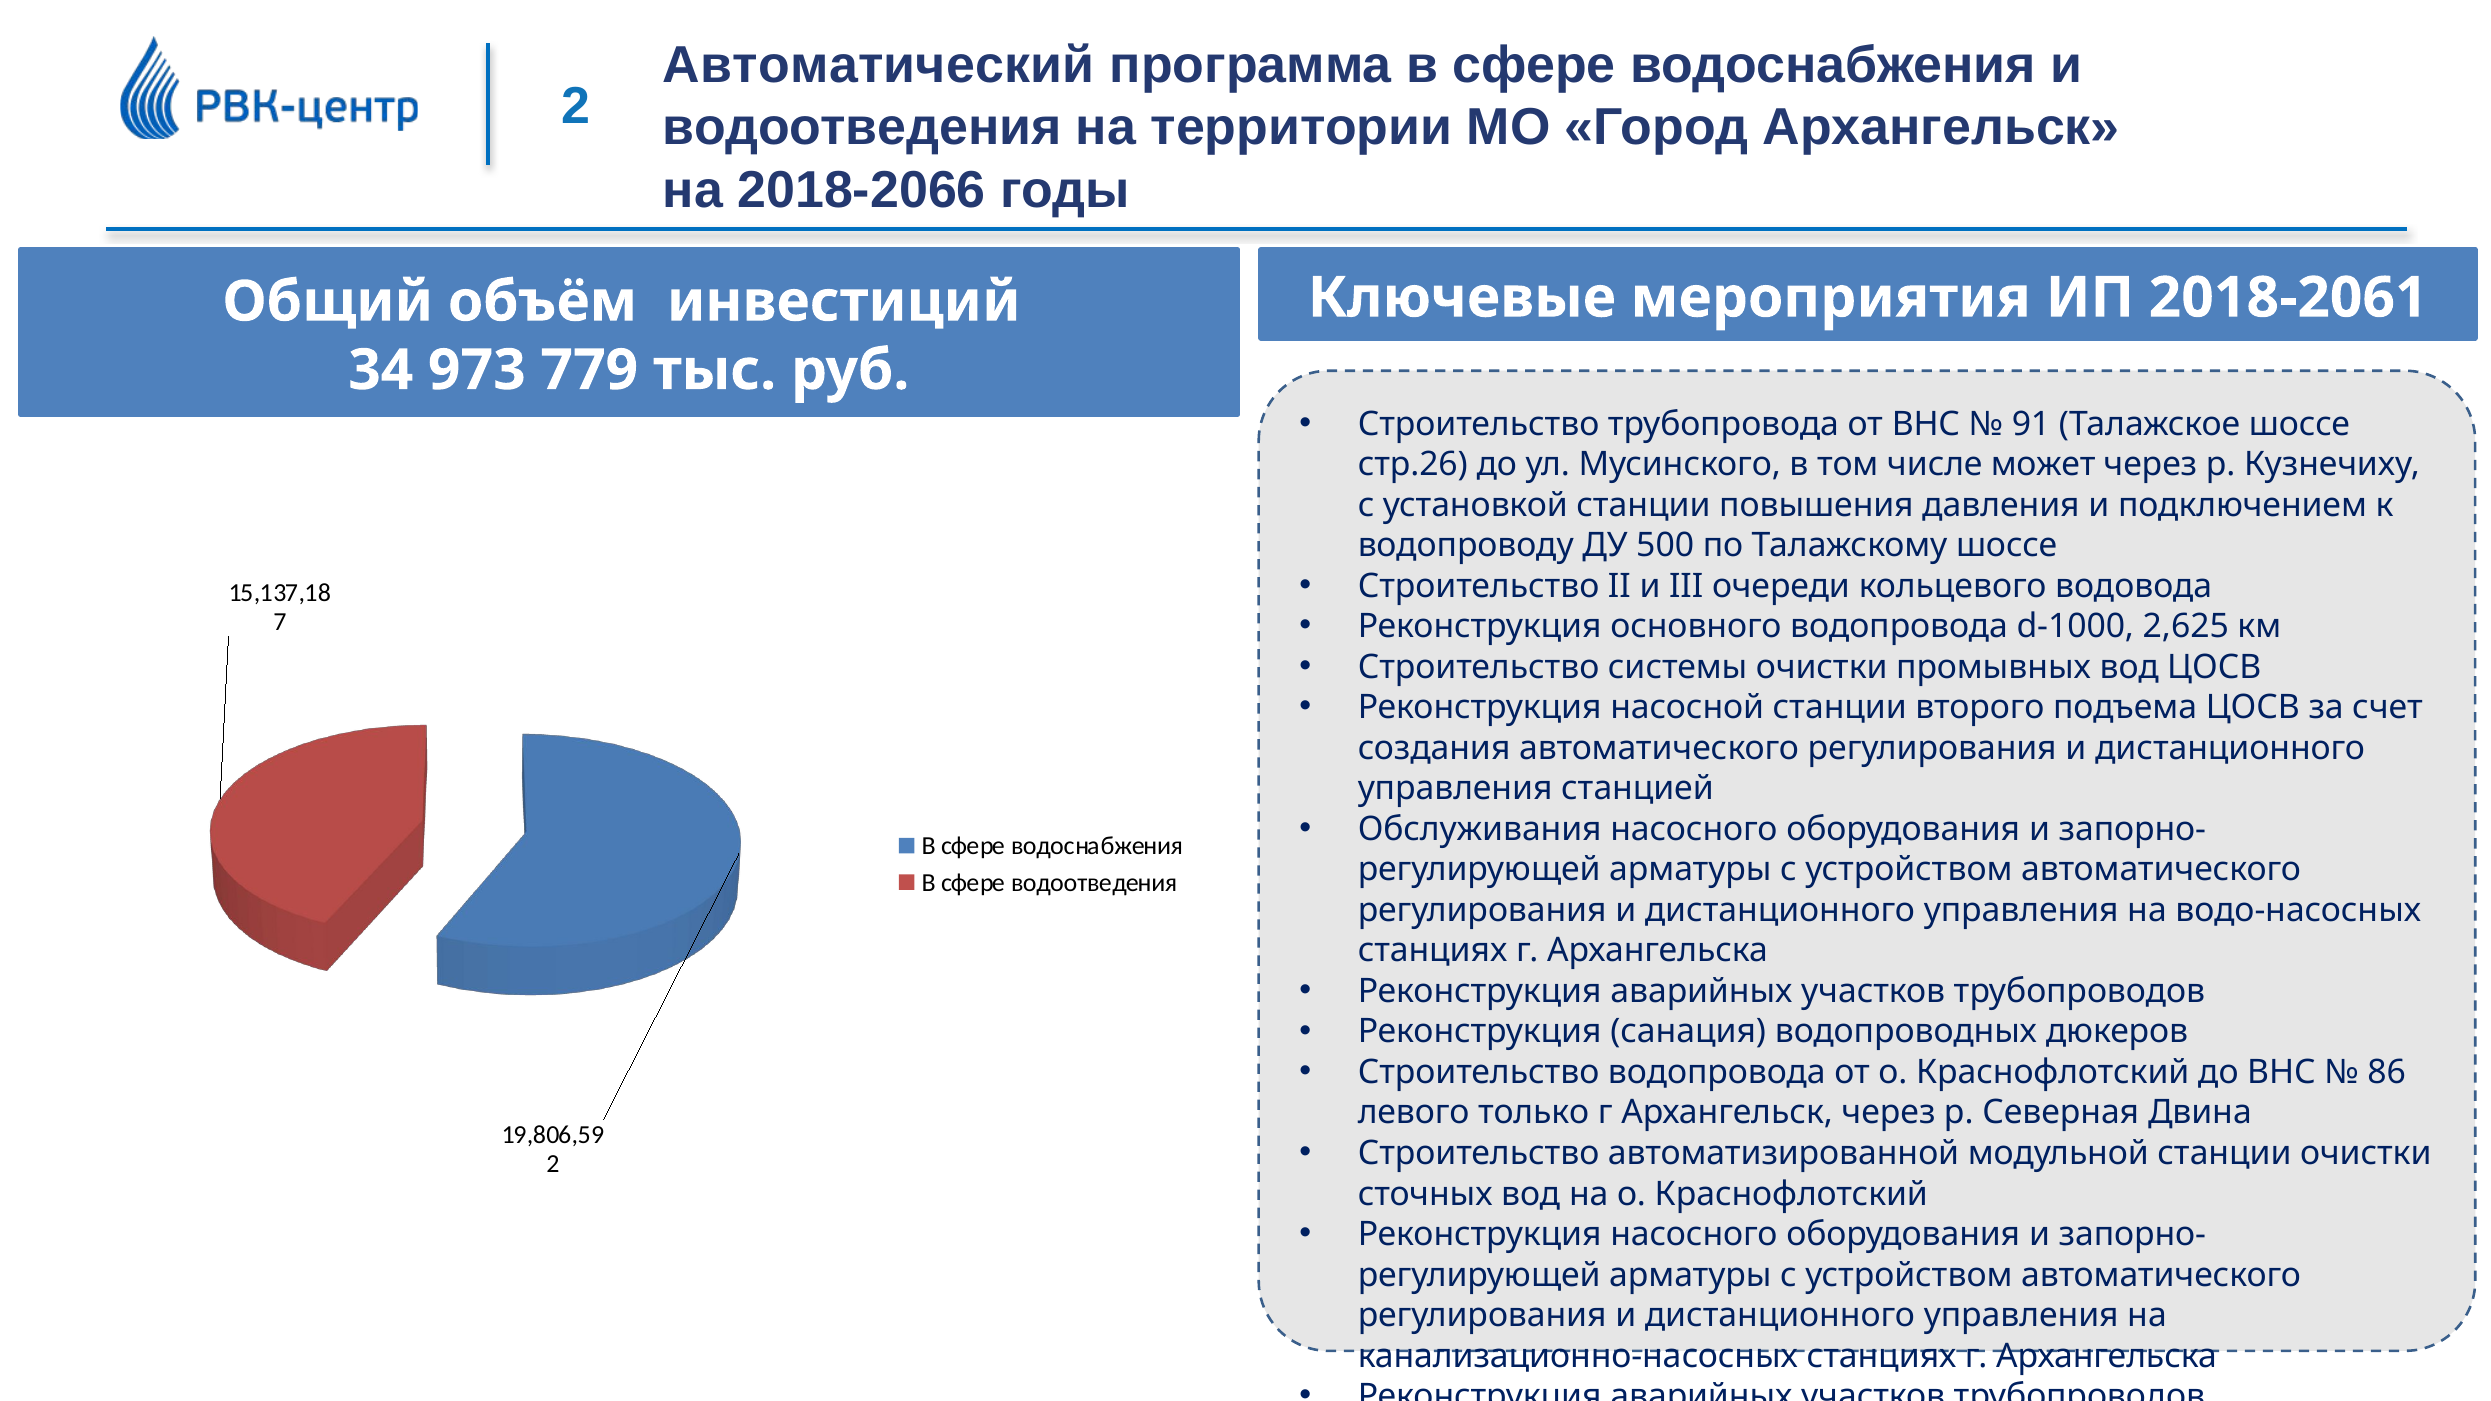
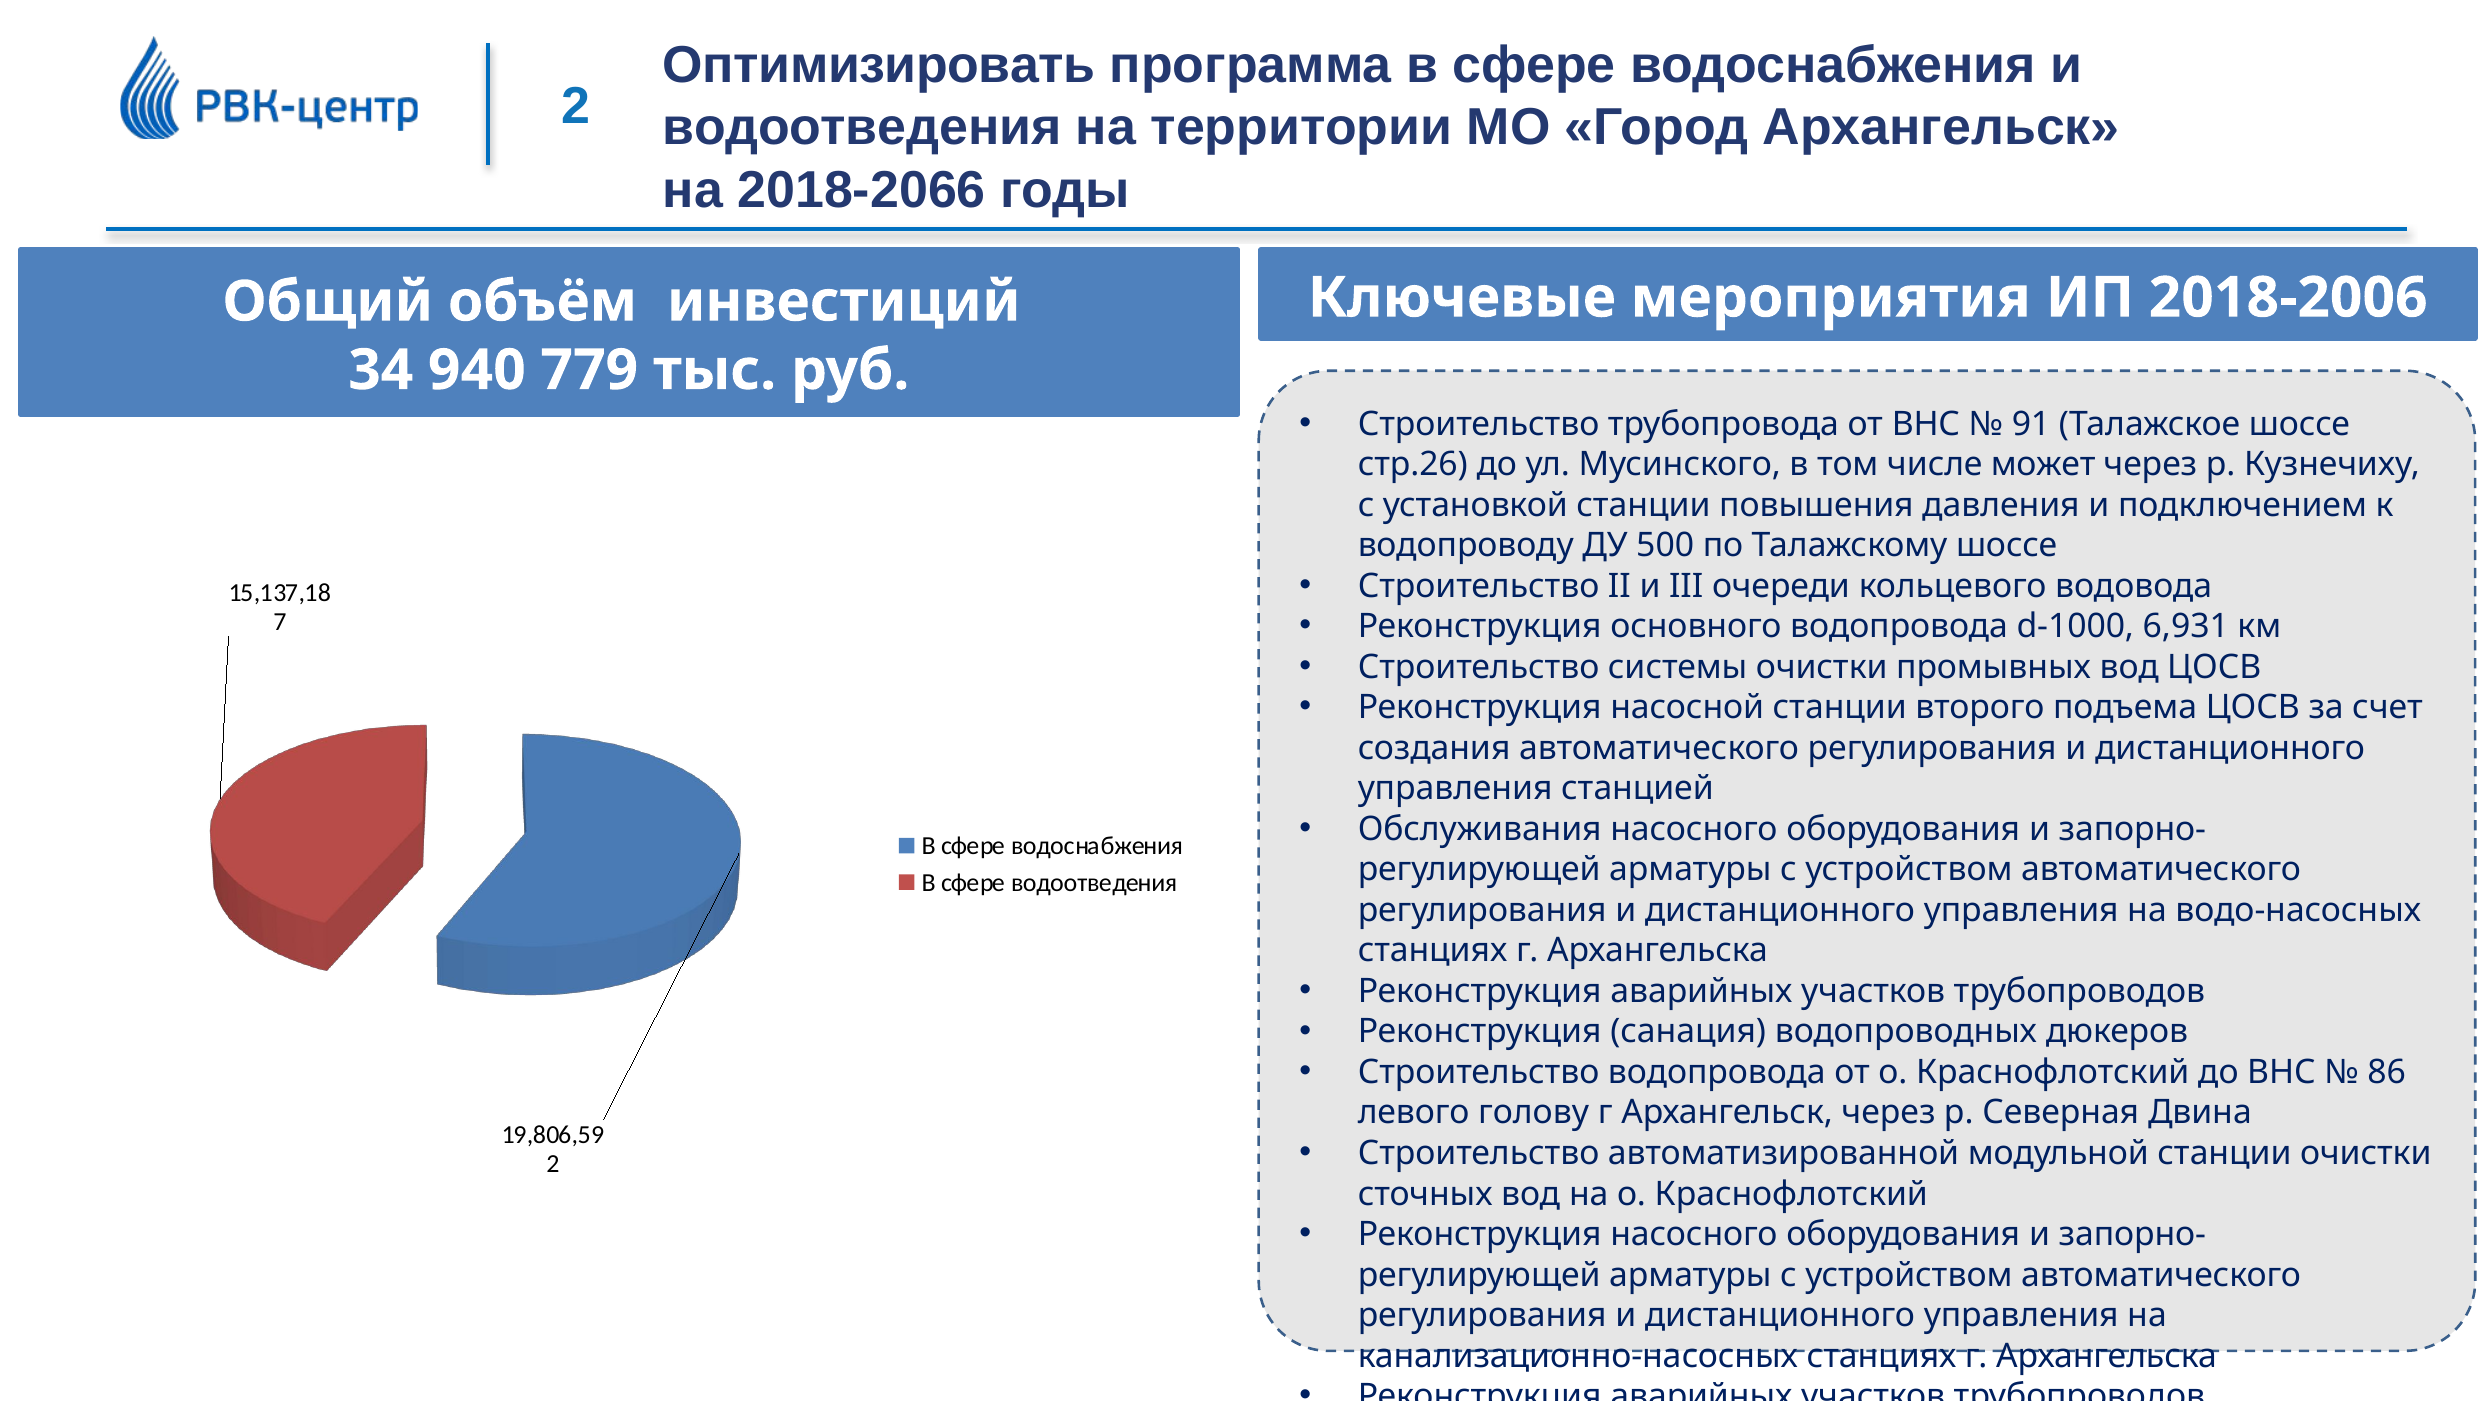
Автоматический: Автоматический -> Оптимизировать
2018-2061: 2018-2061 -> 2018-2006
973: 973 -> 940
2,625: 2,625 -> 6,931
только: только -> голову
